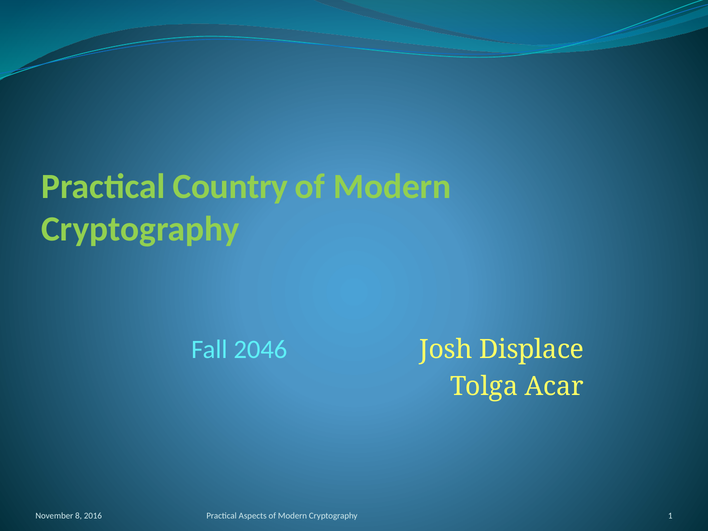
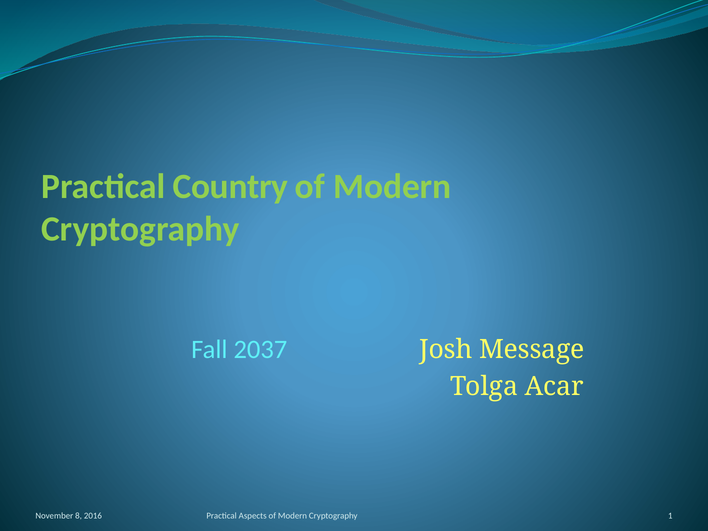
2046: 2046 -> 2037
Displace: Displace -> Message
